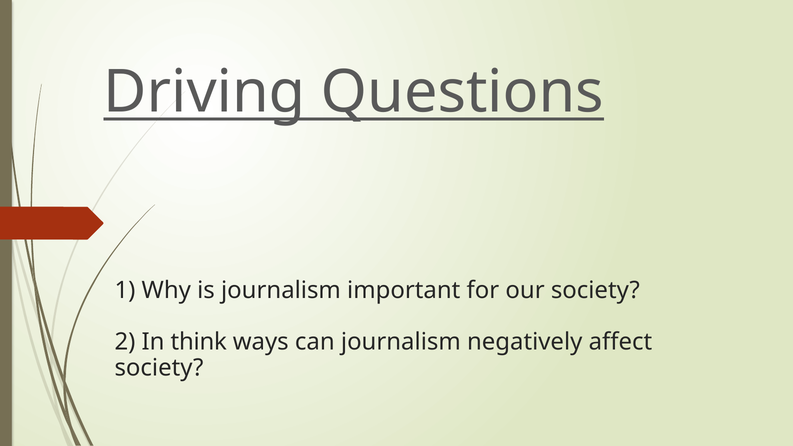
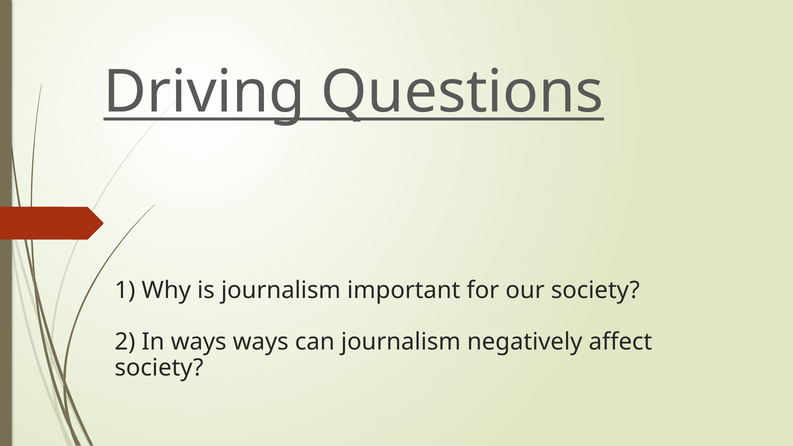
In think: think -> ways
